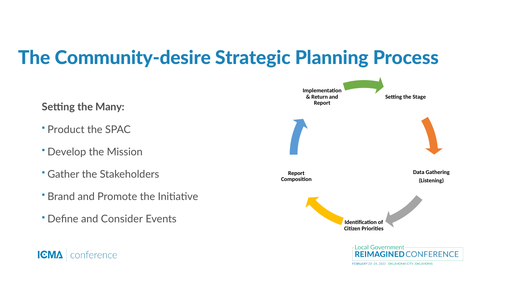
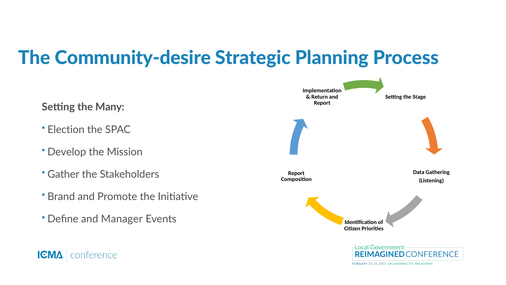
Product: Product -> Election
Consider: Consider -> Manager
